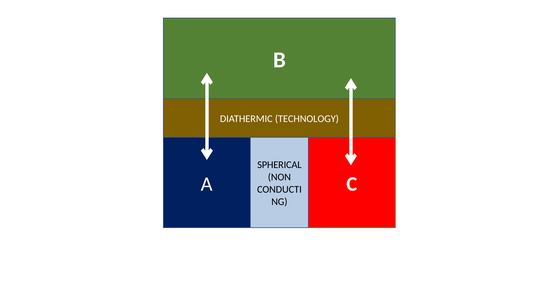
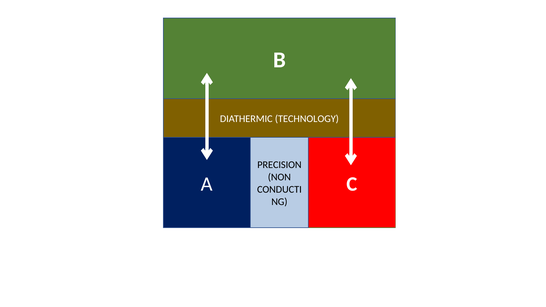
SPHERICAL: SPHERICAL -> PRECISION
